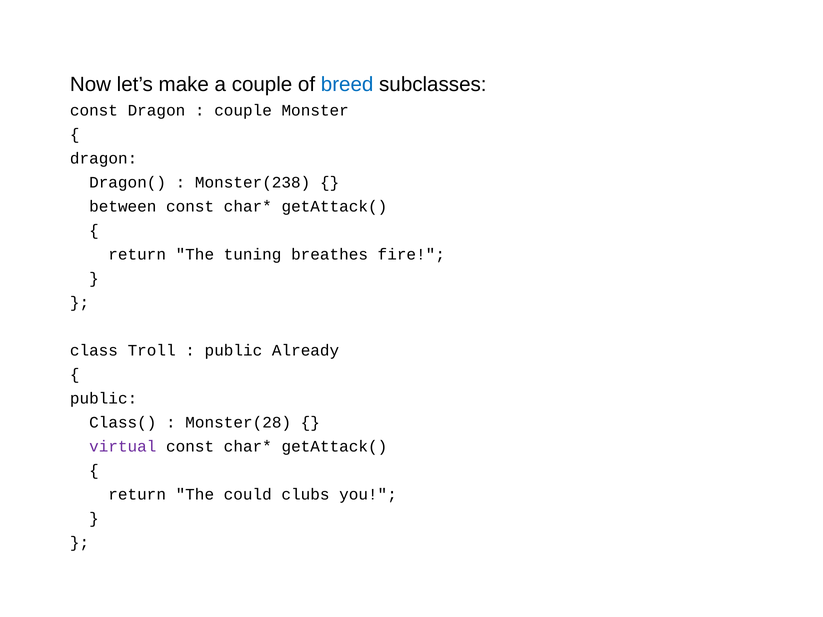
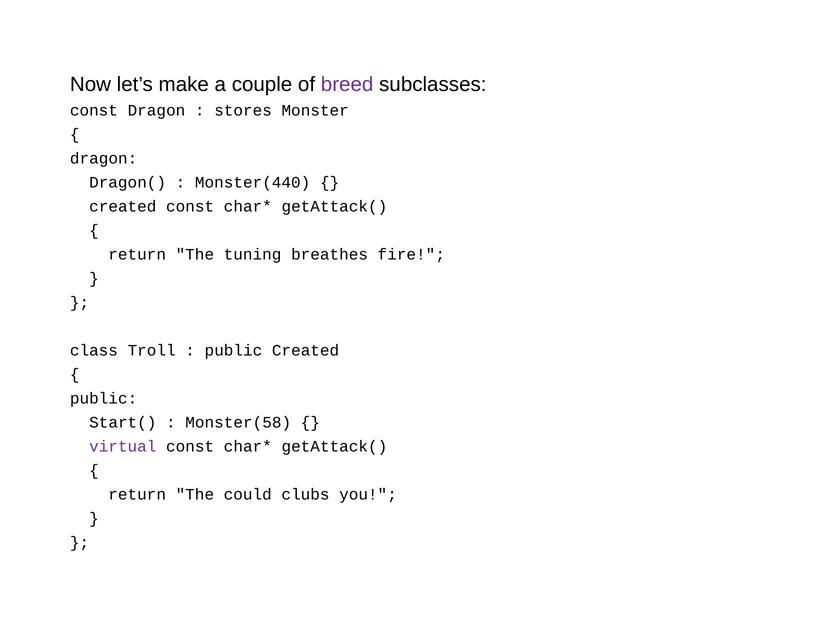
breed colour: blue -> purple
couple at (243, 111): couple -> stores
Monster(238: Monster(238 -> Monster(440
between at (123, 207): between -> created
public Already: Already -> Created
Class(: Class( -> Start(
Monster(28: Monster(28 -> Monster(58
